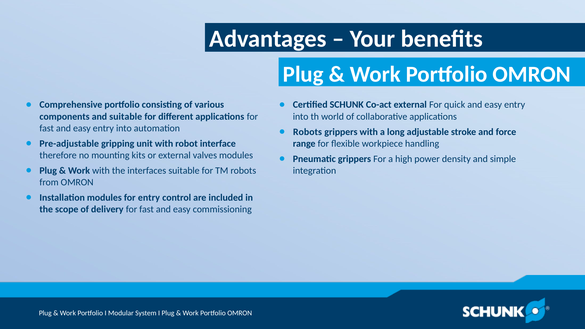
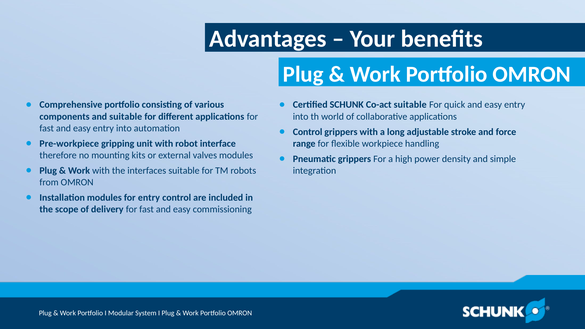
Co-act external: external -> suitable
Robots at (308, 132): Robots -> Control
Pre-adjustable: Pre-adjustable -> Pre-workpiece
